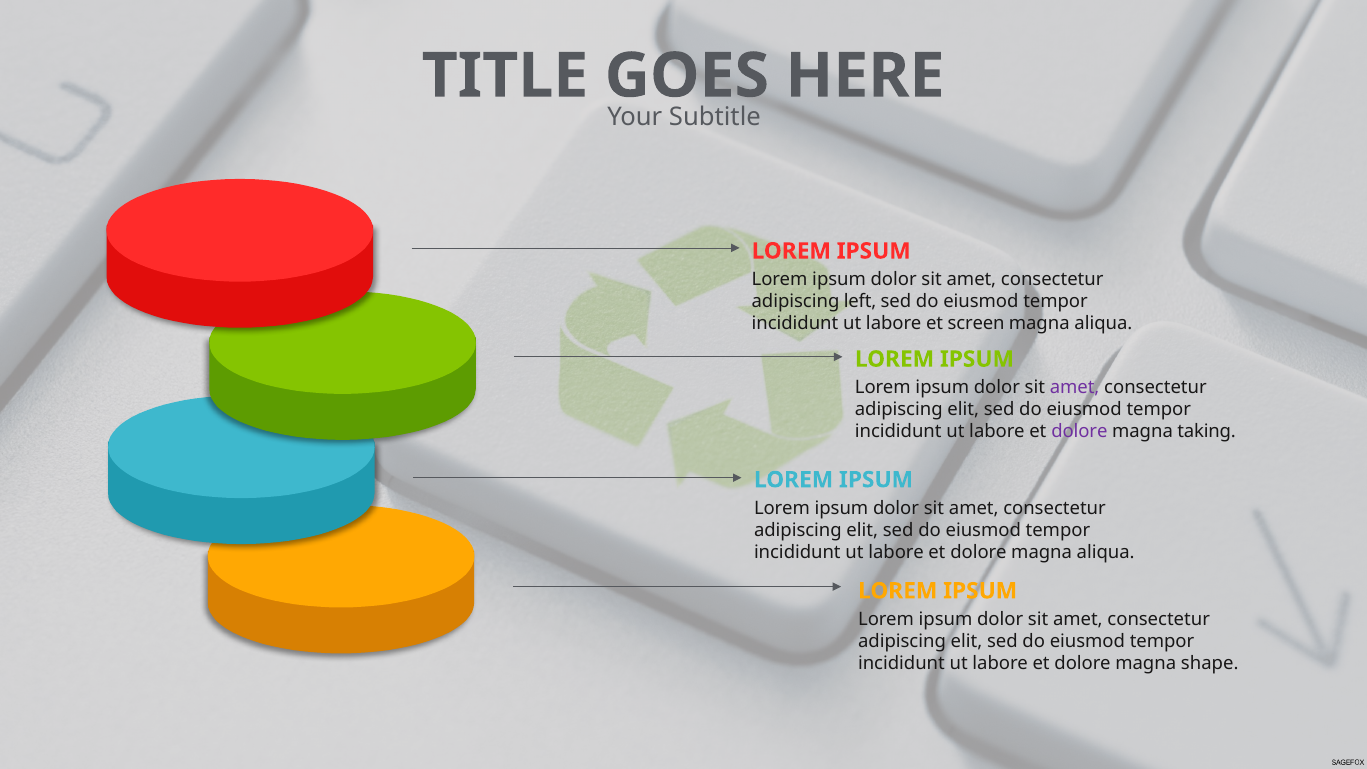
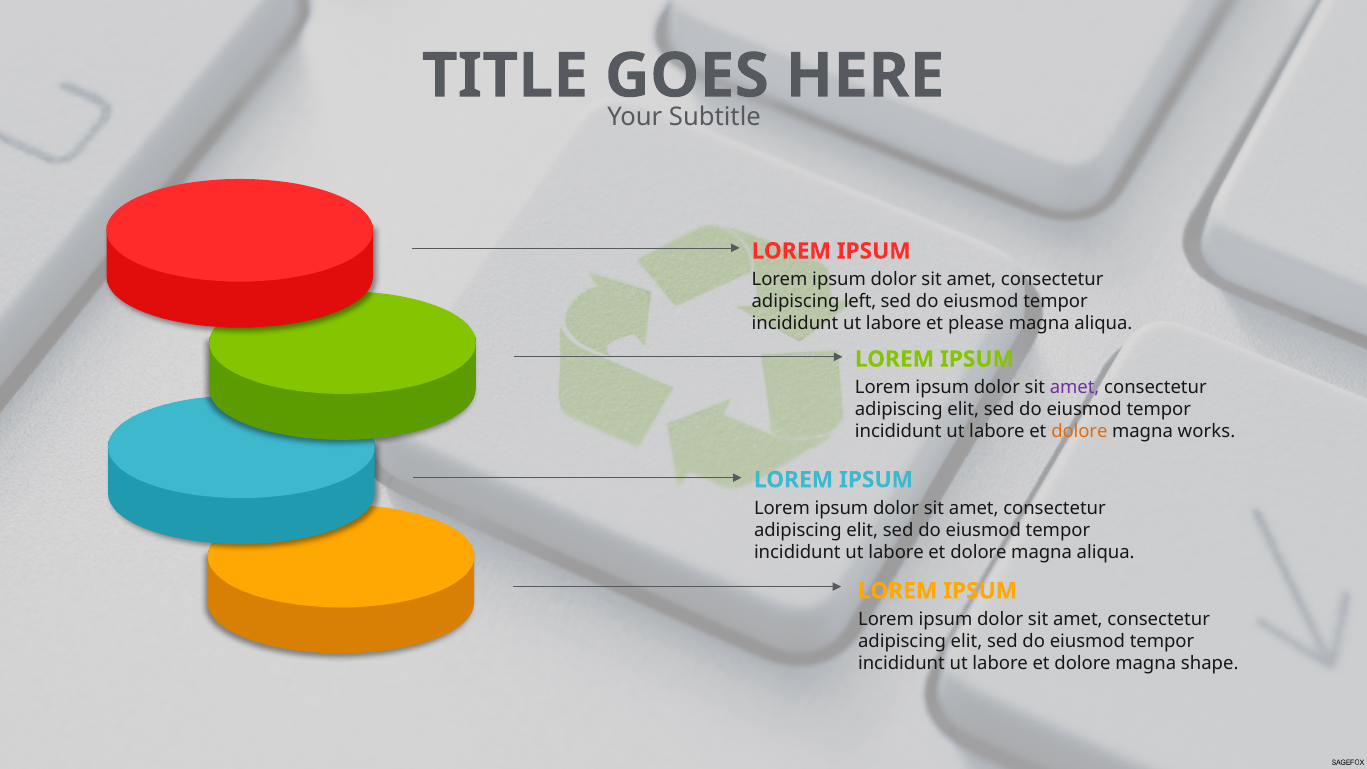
screen: screen -> please
dolore at (1079, 432) colour: purple -> orange
taking: taking -> works
